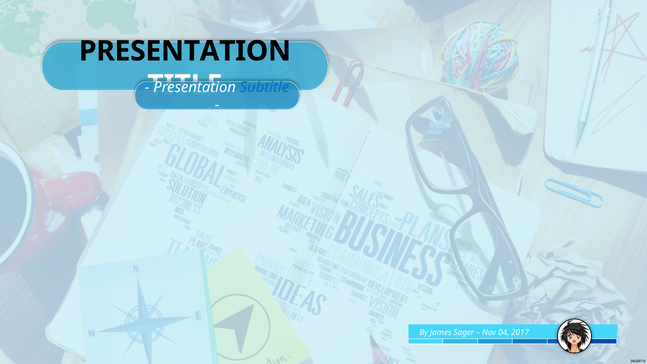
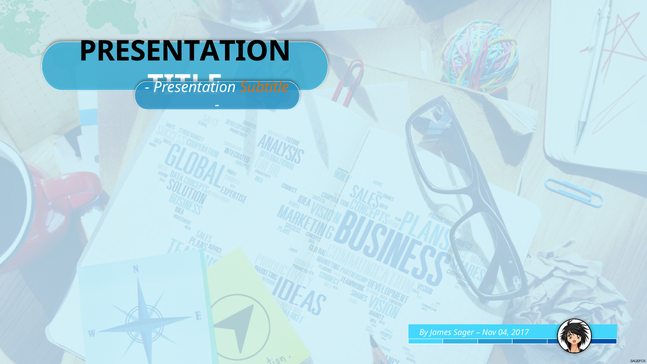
Subtitle colour: blue -> orange
